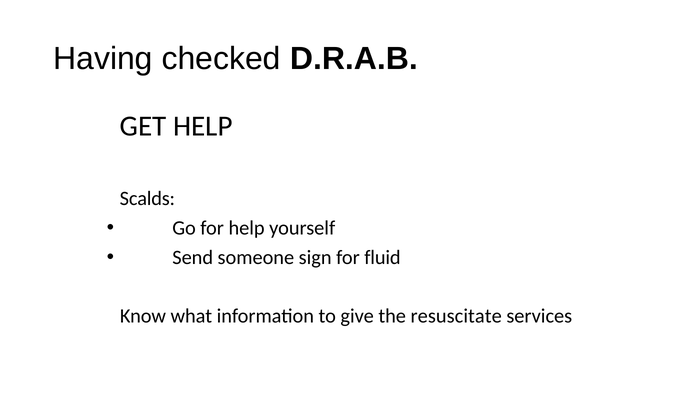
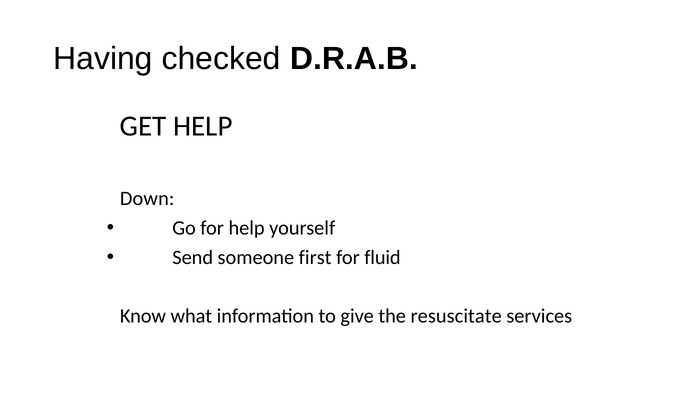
Scalds: Scalds -> Down
sign: sign -> first
